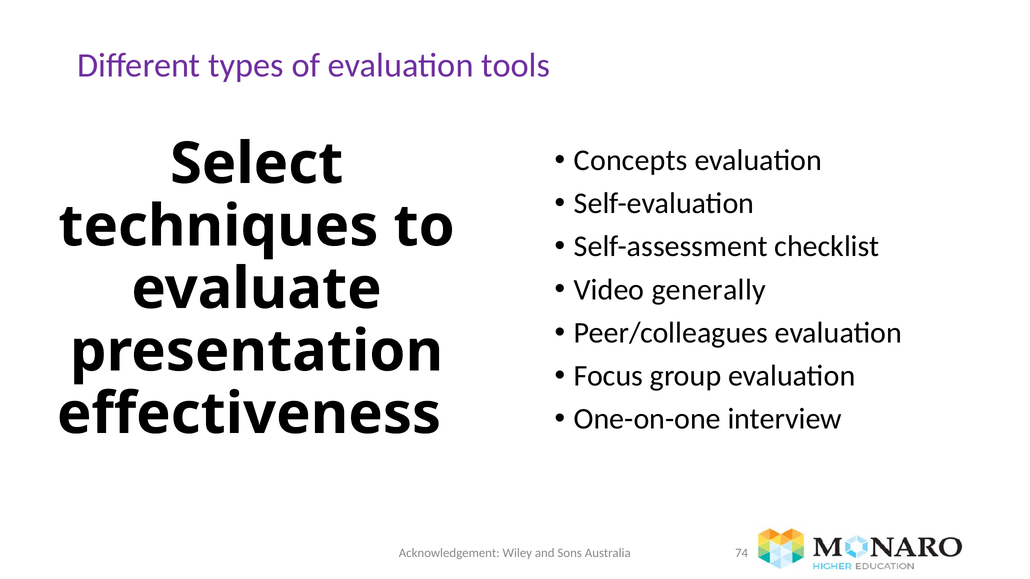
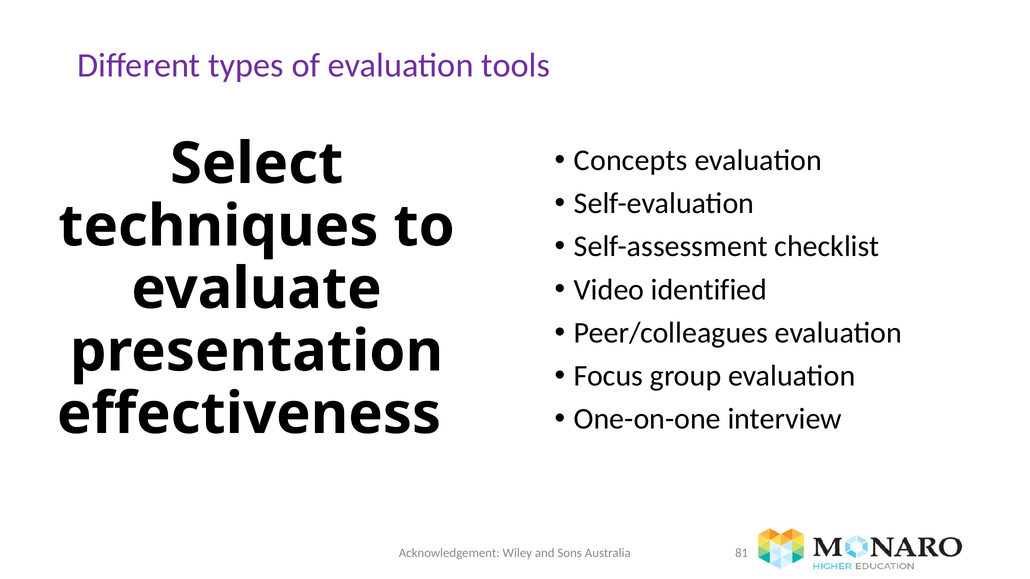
generally: generally -> identified
74: 74 -> 81
